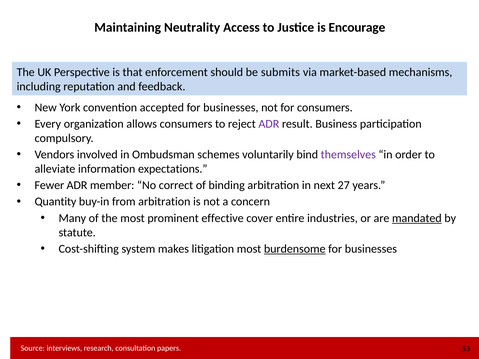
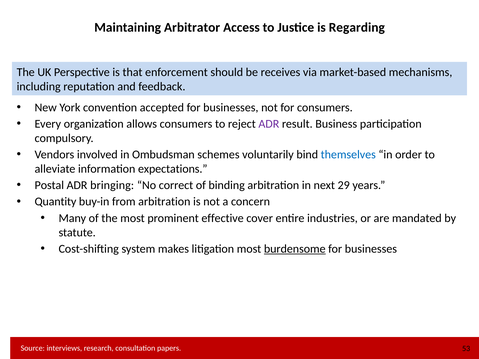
Neutrality: Neutrality -> Arbitrator
Encourage: Encourage -> Regarding
submits: submits -> receives
themselves colour: purple -> blue
Fewer: Fewer -> Postal
member: member -> bringing
27: 27 -> 29
mandated underline: present -> none
